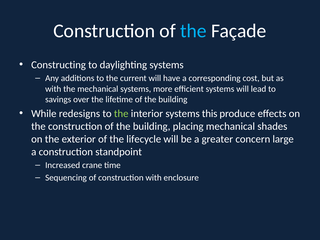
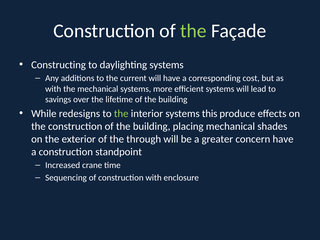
the at (193, 31) colour: light blue -> light green
lifecycle: lifecycle -> through
concern large: large -> have
